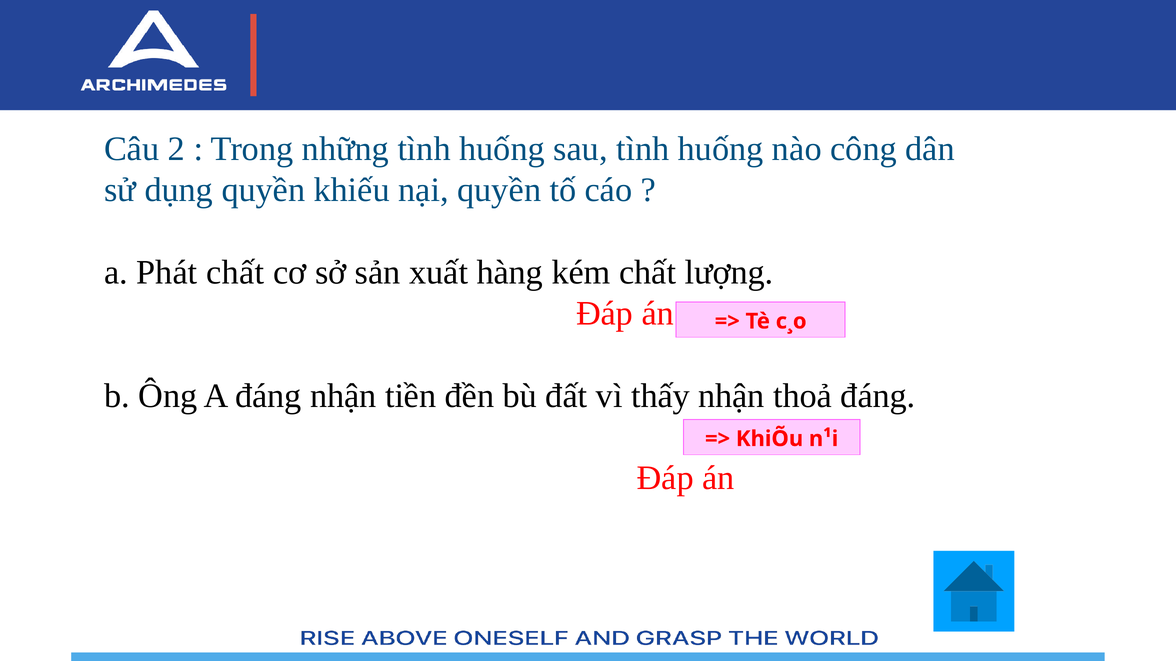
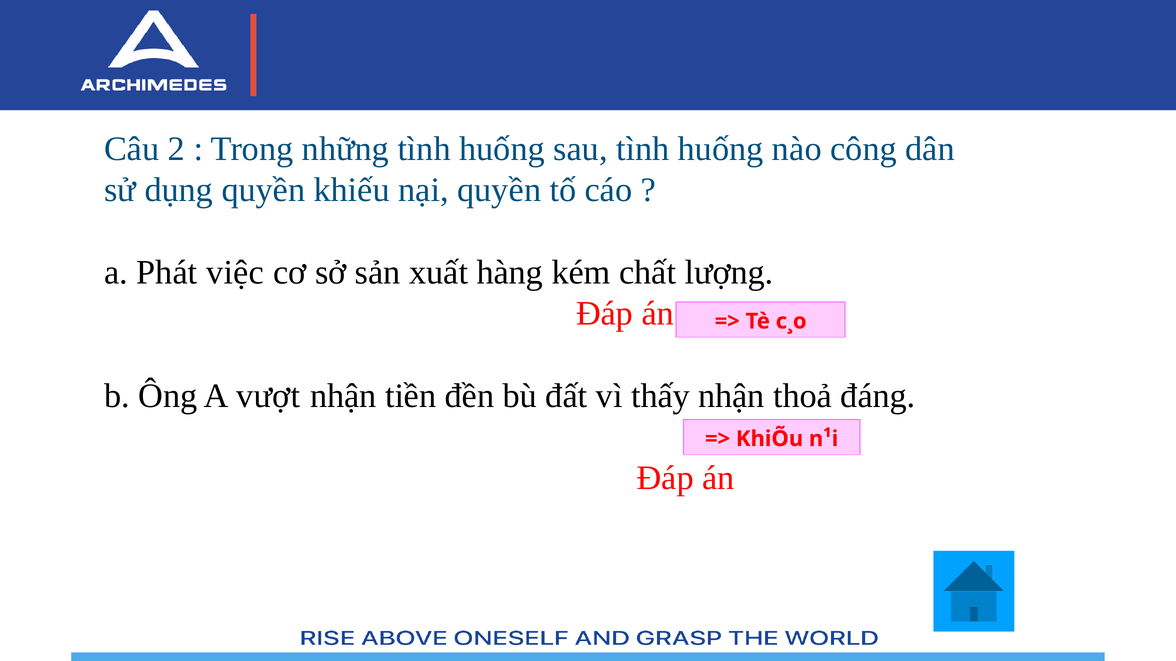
Phát chất: chất -> việc
A đáng: đáng -> vượt
